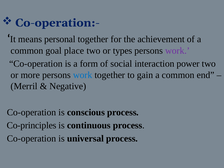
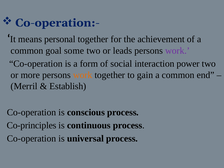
place: place -> some
types: types -> leads
work at (83, 75) colour: blue -> orange
Negative: Negative -> Establish
